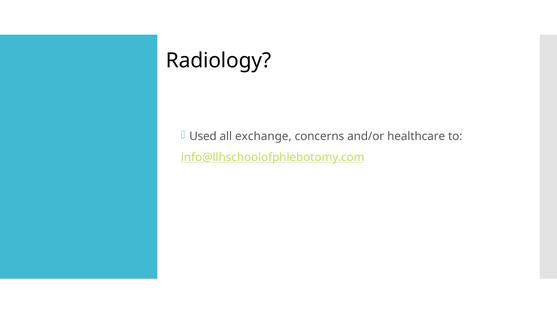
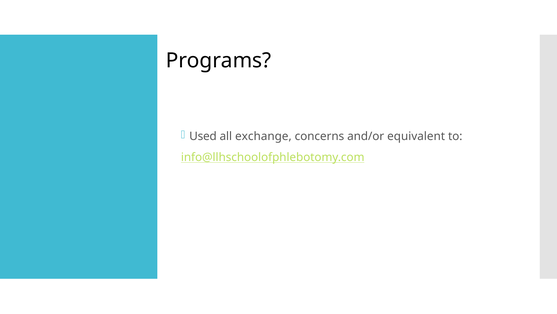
Radiology: Radiology -> Programs
healthcare: healthcare -> equivalent
